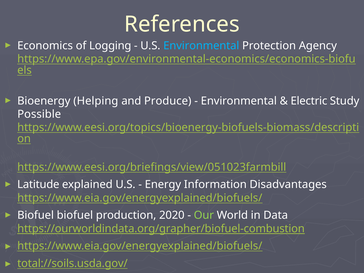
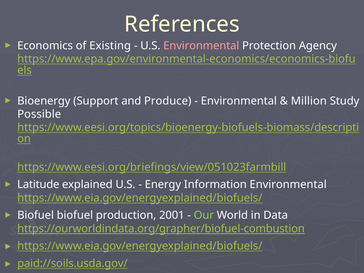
Logging: Logging -> Existing
Environmental at (201, 46) colour: light blue -> pink
Helping: Helping -> Support
Electric: Electric -> Million
Information Disadvantages: Disadvantages -> Environmental
2020: 2020 -> 2001
total://soils.usda.gov/: total://soils.usda.gov/ -> paid://soils.usda.gov/
